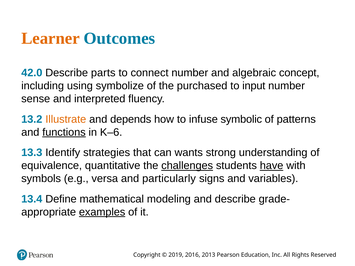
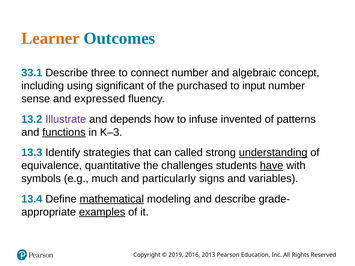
42.0: 42.0 -> 33.1
parts: parts -> three
symbolize: symbolize -> significant
interpreted: interpreted -> expressed
Illustrate colour: orange -> purple
symbolic: symbolic -> invented
K–6: K–6 -> K–3
wants: wants -> called
understanding underline: none -> present
challenges underline: present -> none
versa: versa -> much
mathematical underline: none -> present
